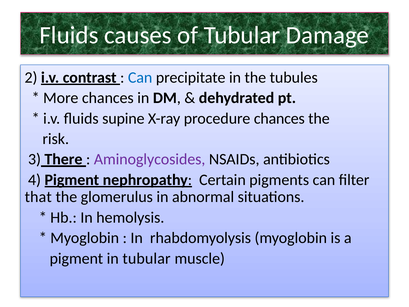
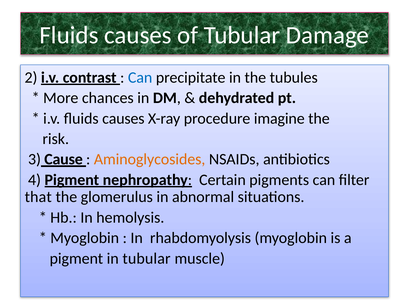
i.v fluids supine: supine -> causes
procedure chances: chances -> imagine
There: There -> Cause
Aminoglycosides colour: purple -> orange
